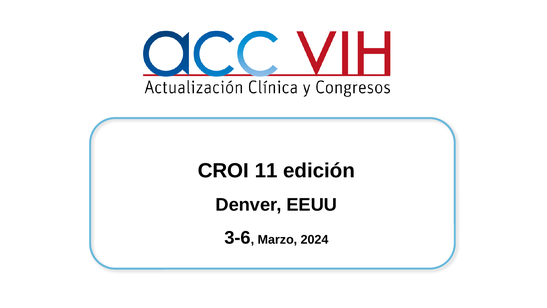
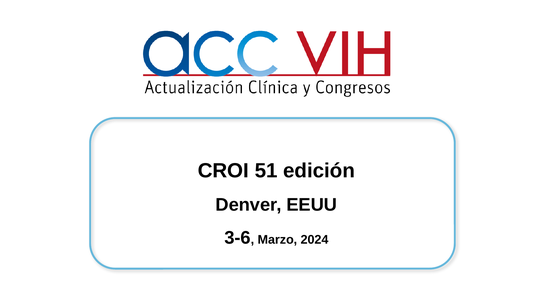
11: 11 -> 51
